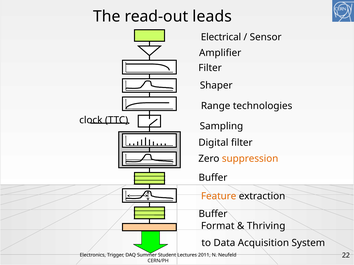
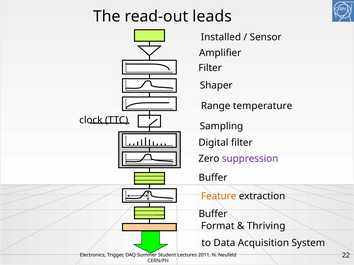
Electrical: Electrical -> Installed
technologies: technologies -> temperature
suppression colour: orange -> purple
